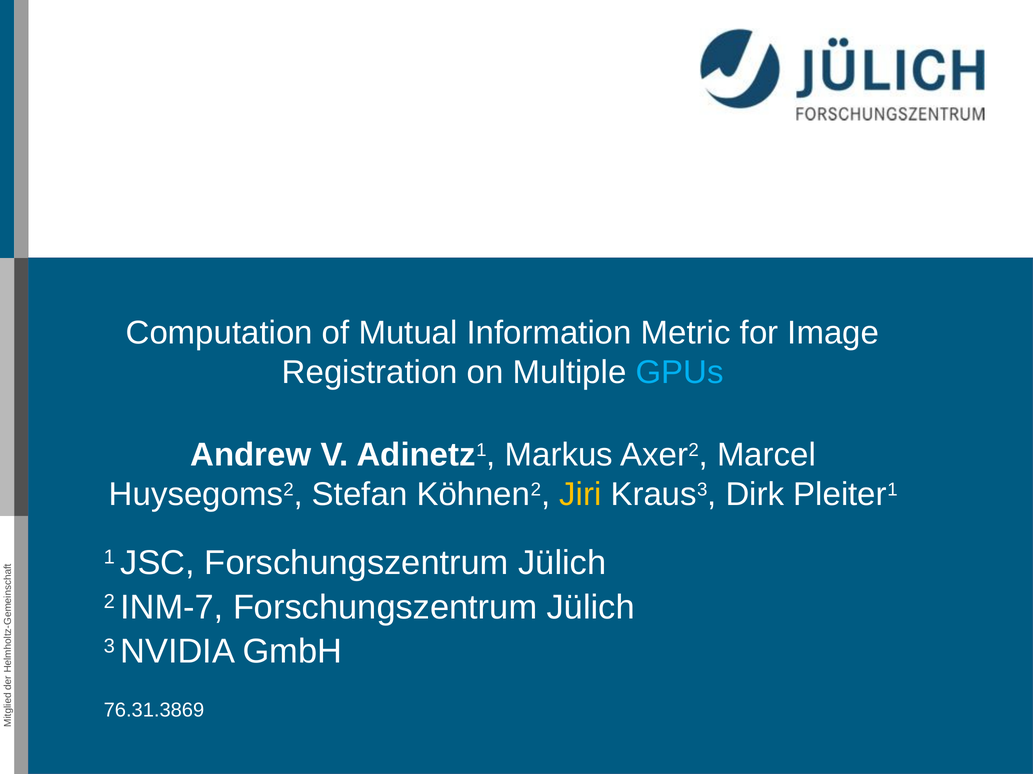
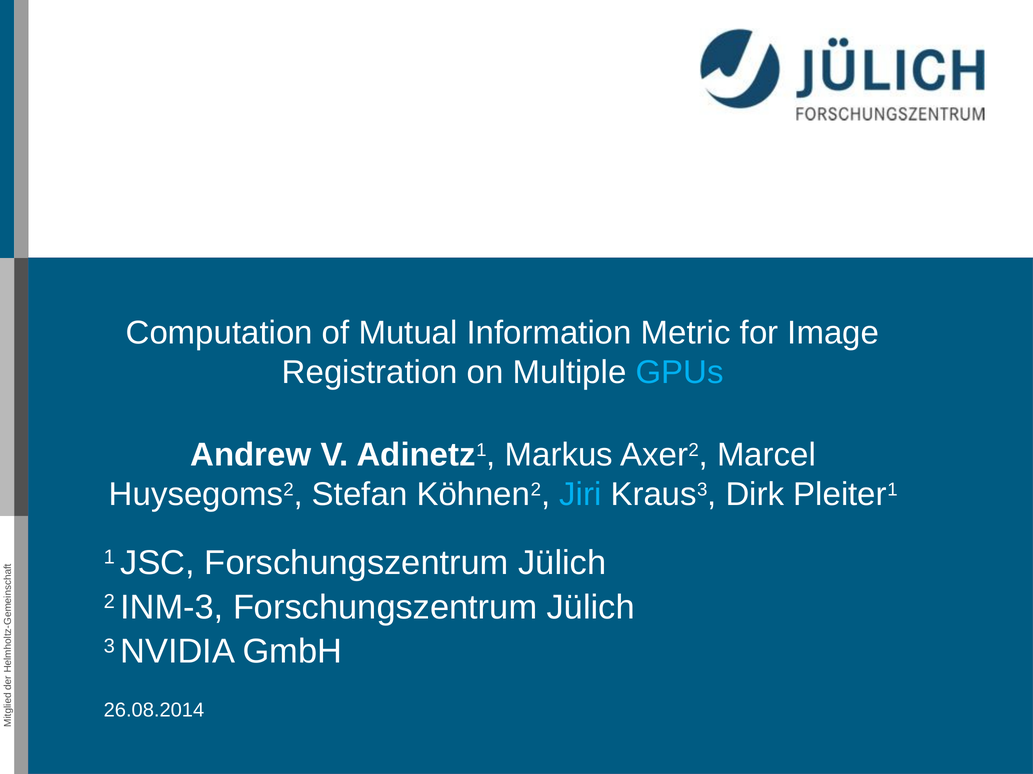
Jiri colour: yellow -> light blue
INM-7: INM-7 -> INM-3
76.31.3869: 76.31.3869 -> 26.08.2014
